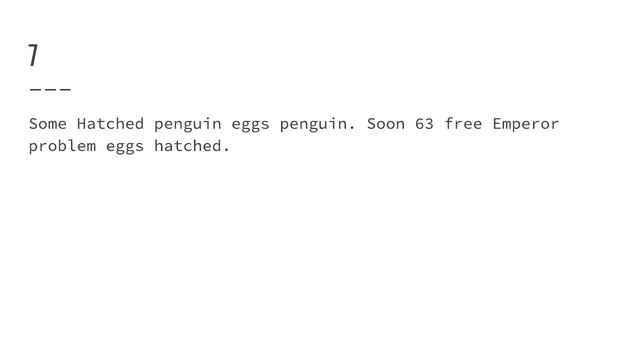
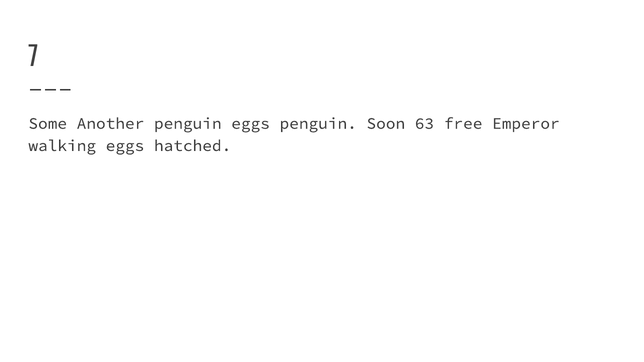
Some Hatched: Hatched -> Another
problem: problem -> walking
